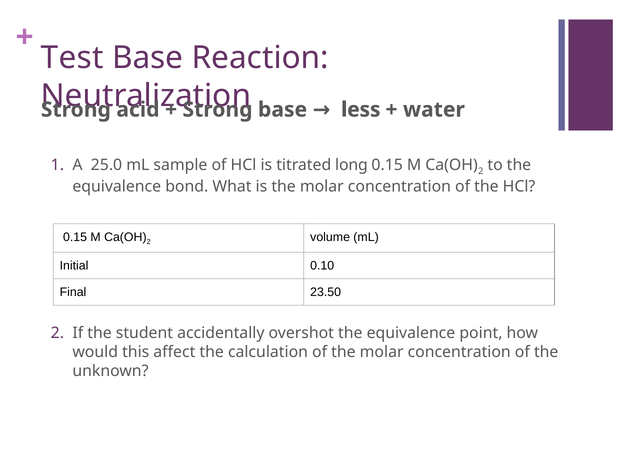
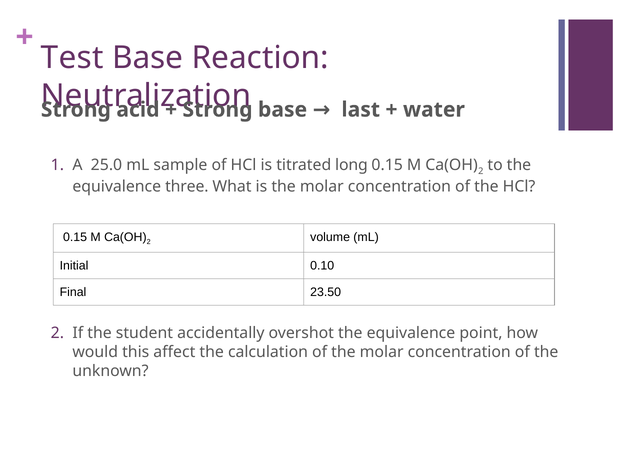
less: less -> last
bond: bond -> three
